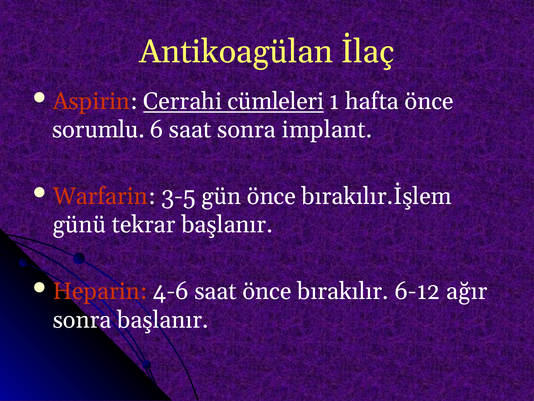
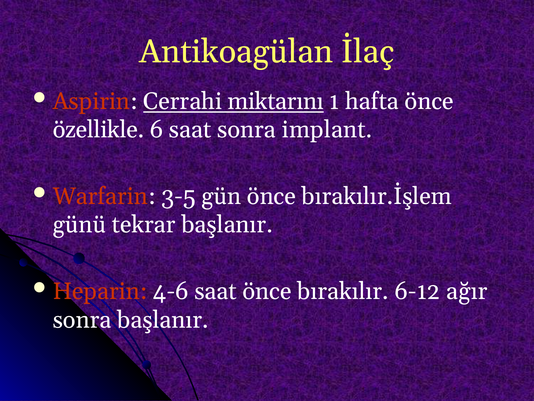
cümleleri: cümleleri -> miktarını
sorumlu: sorumlu -> özellikle
